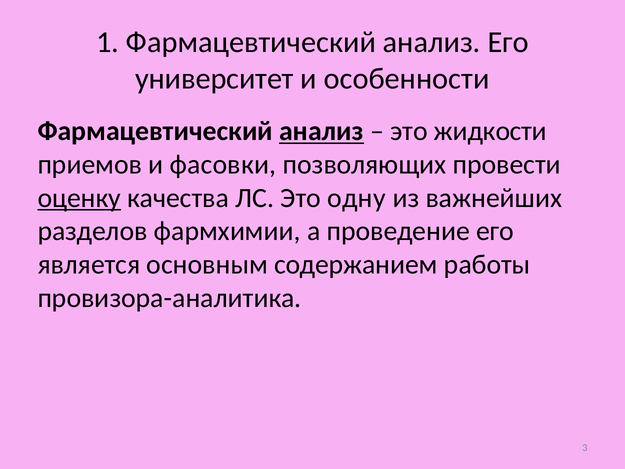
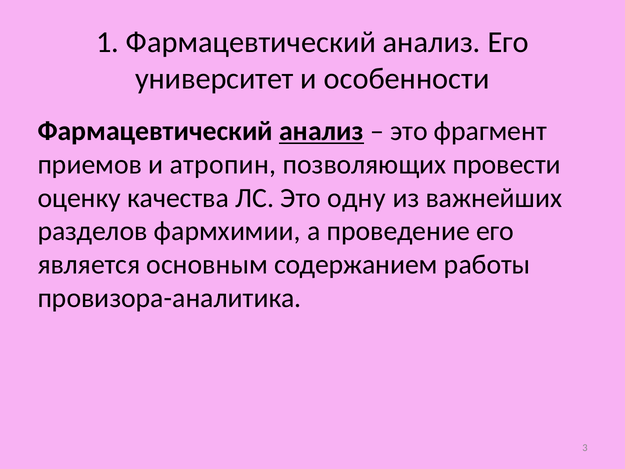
жидкости: жидкости -> фрагмент
фасовки: фасовки -> атропин
оценку underline: present -> none
